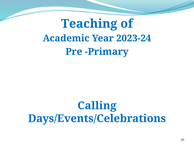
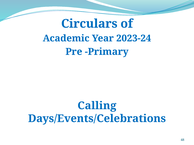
Teaching: Teaching -> Circulars
